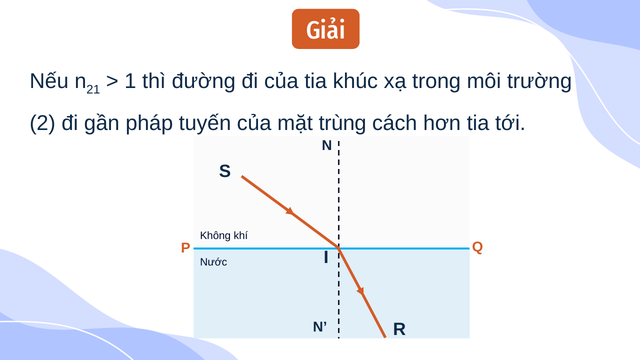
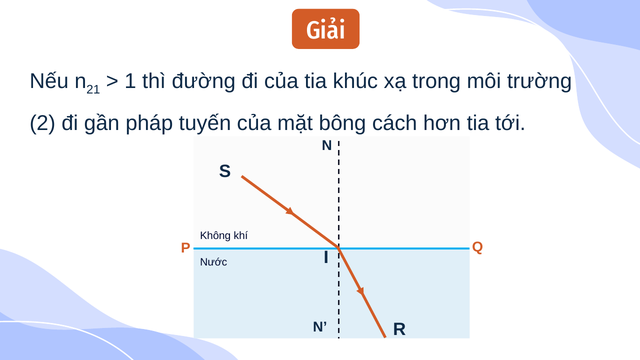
trùng: trùng -> bông
